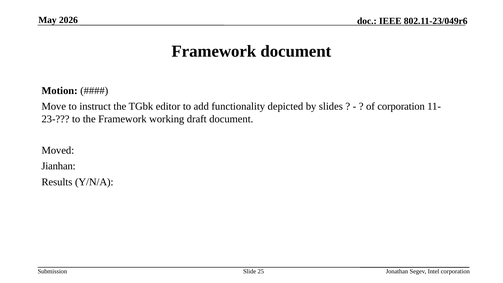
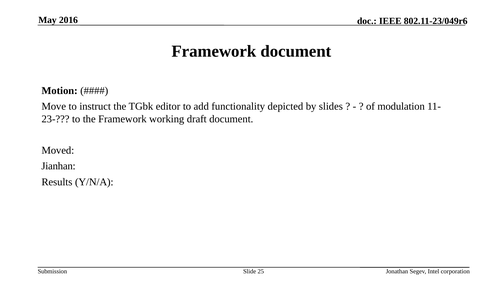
2026: 2026 -> 2016
of corporation: corporation -> modulation
